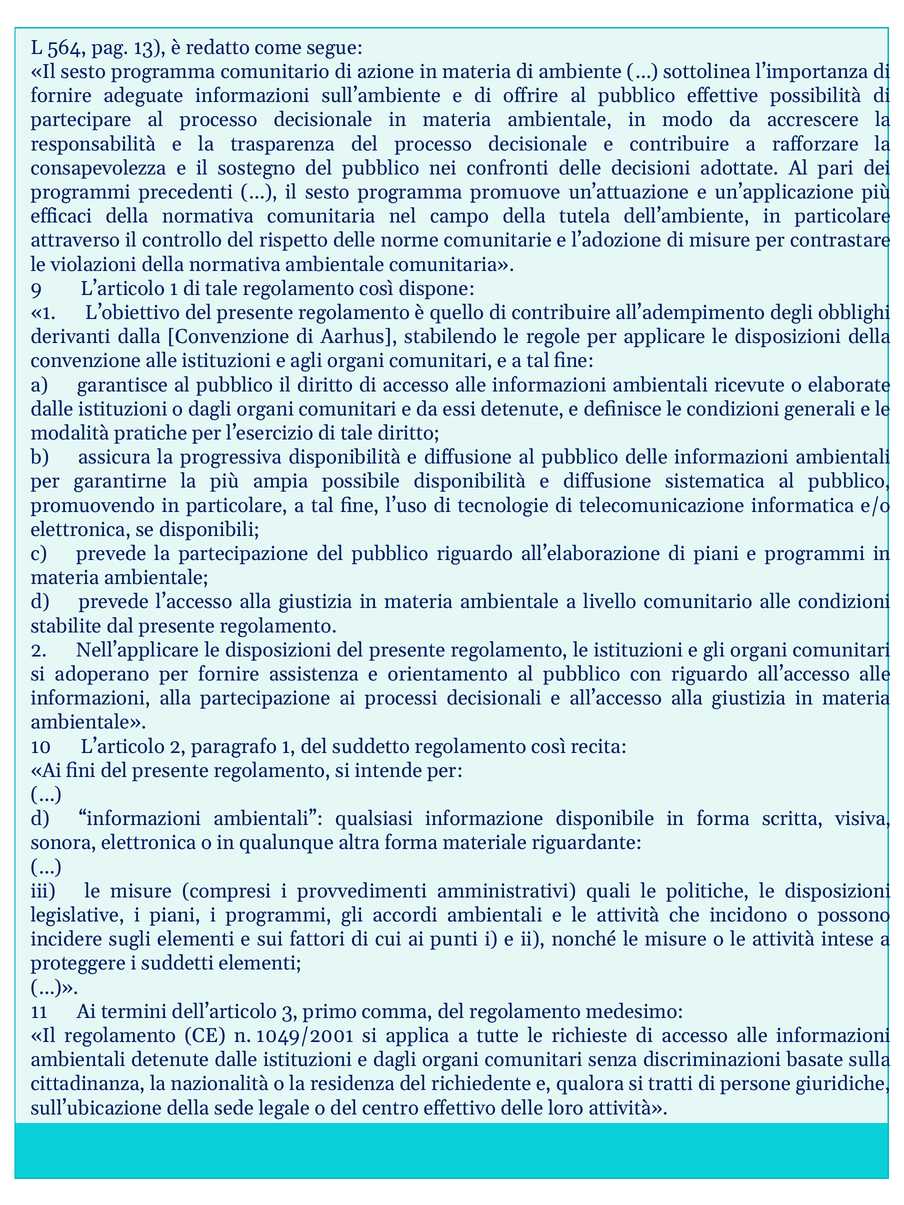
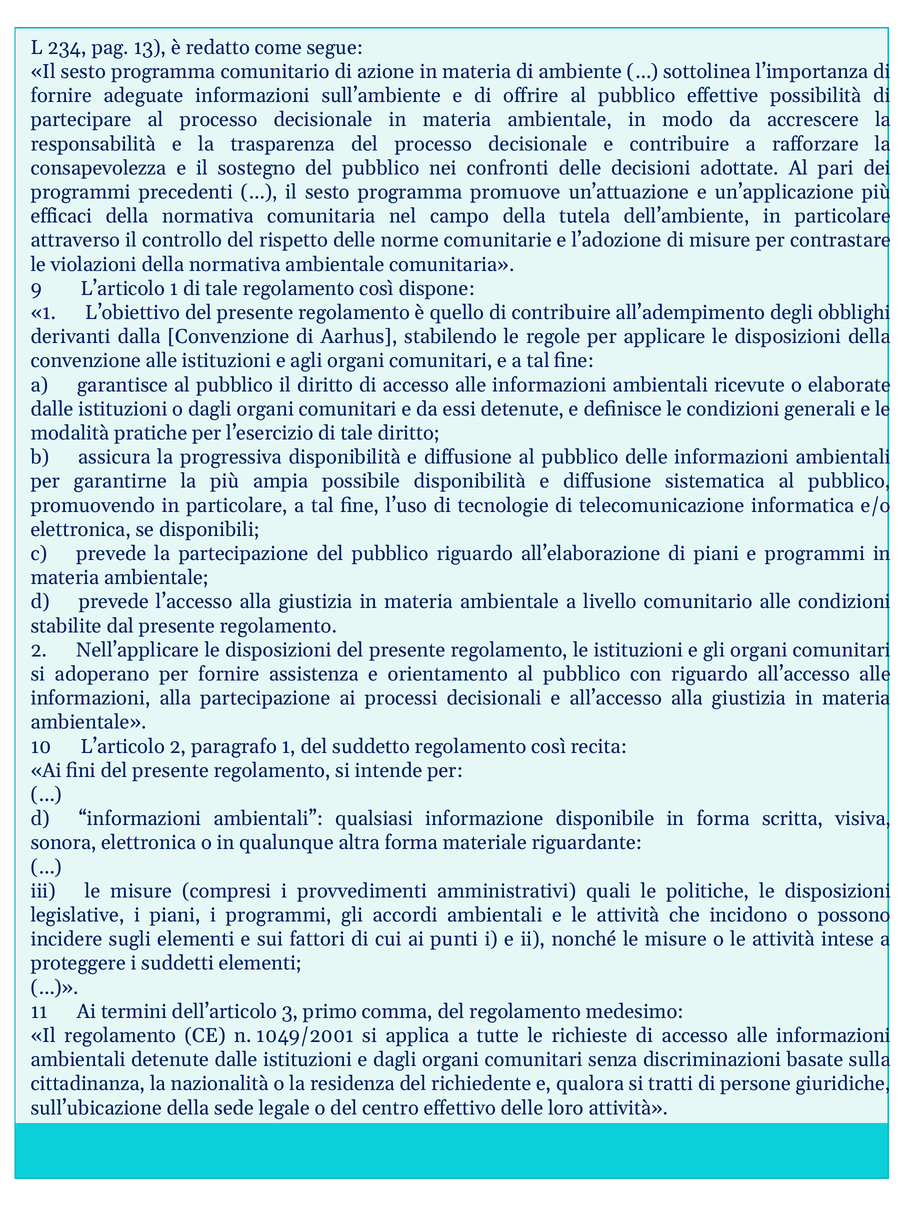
564: 564 -> 234
